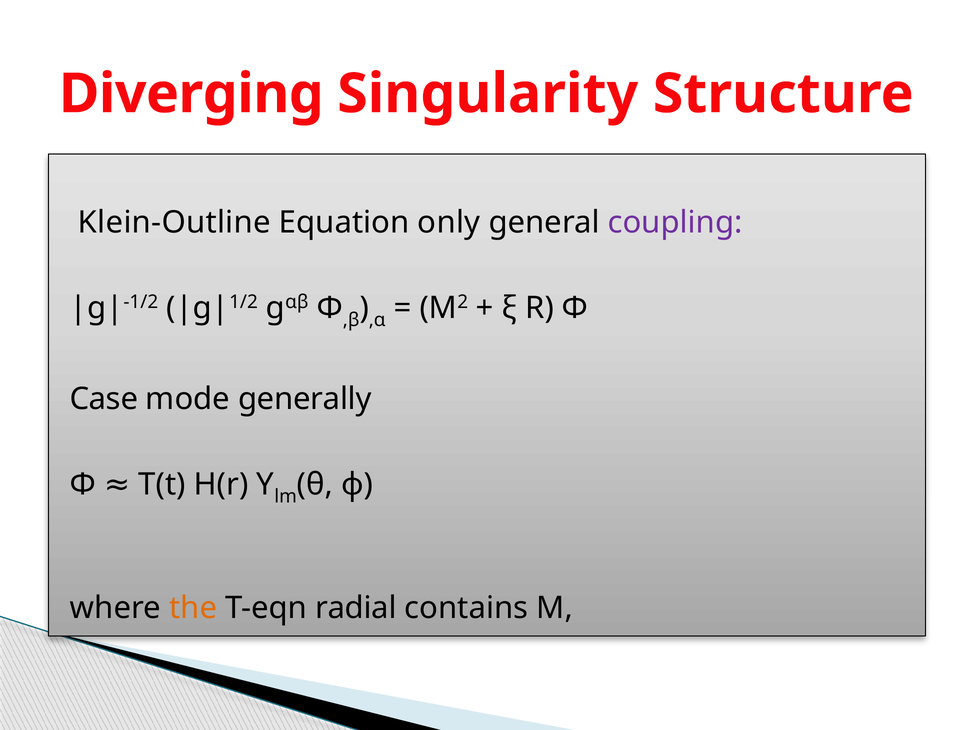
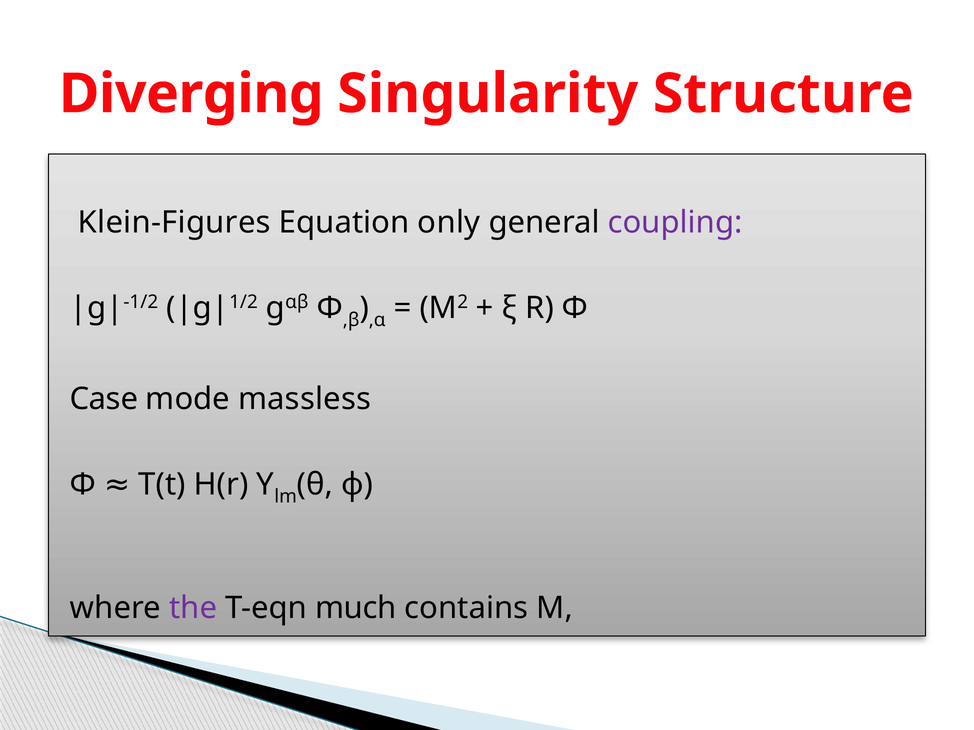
Klein-Outline: Klein-Outline -> Klein-Figures
generally: generally -> massless
the colour: orange -> purple
radial: radial -> much
